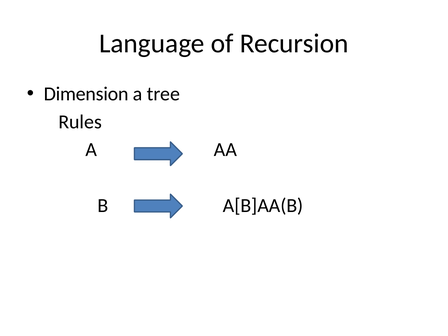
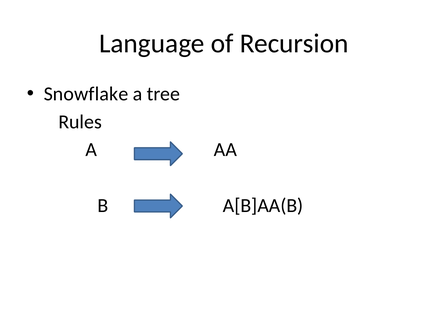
Dimension: Dimension -> Snowflake
